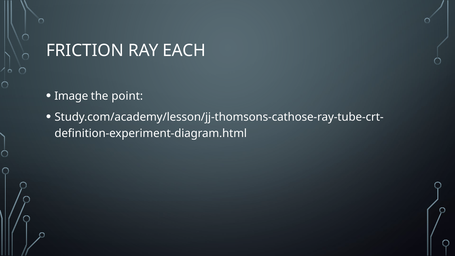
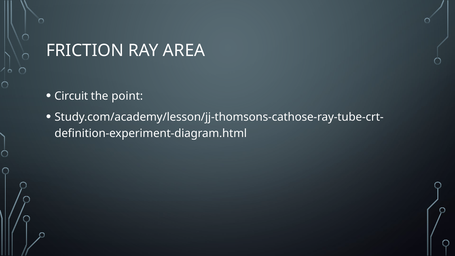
EACH: EACH -> AREA
Image: Image -> Circuit
